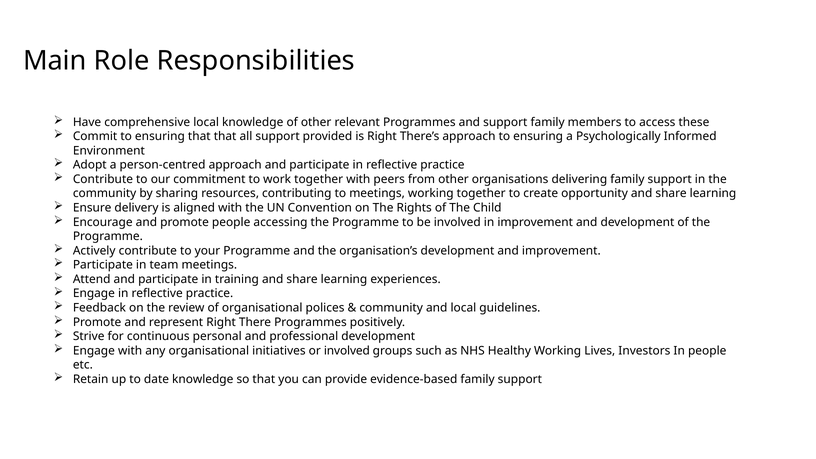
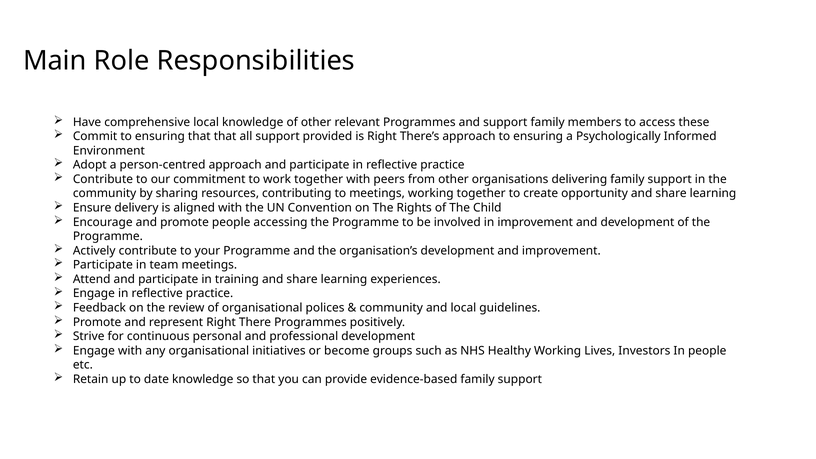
or involved: involved -> become
